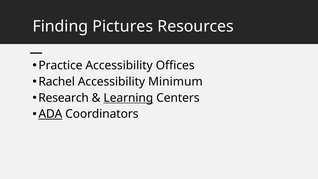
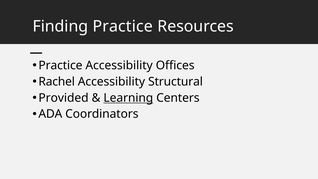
Finding Pictures: Pictures -> Practice
Minimum: Minimum -> Structural
Research: Research -> Provided
ADA underline: present -> none
